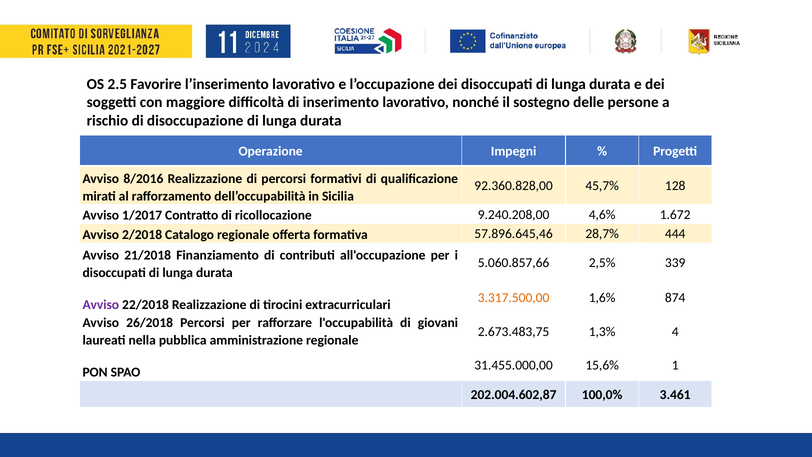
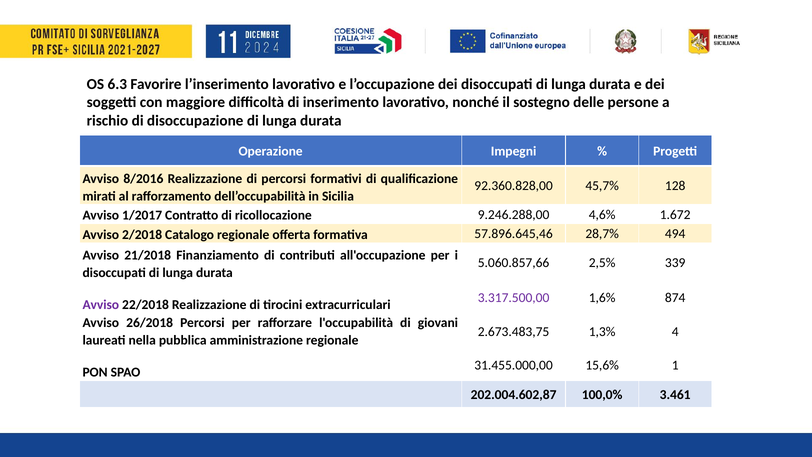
2.5: 2.5 -> 6.3
9.240.208,00: 9.240.208,00 -> 9.246.288,00
444: 444 -> 494
3.317.500,00 colour: orange -> purple
